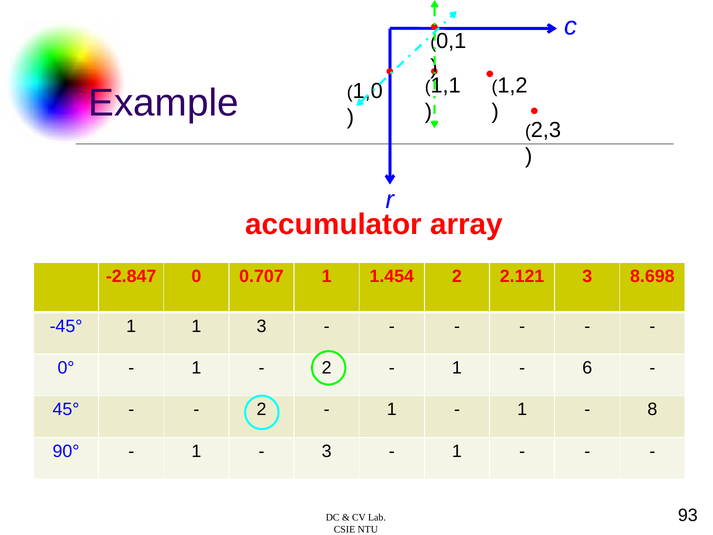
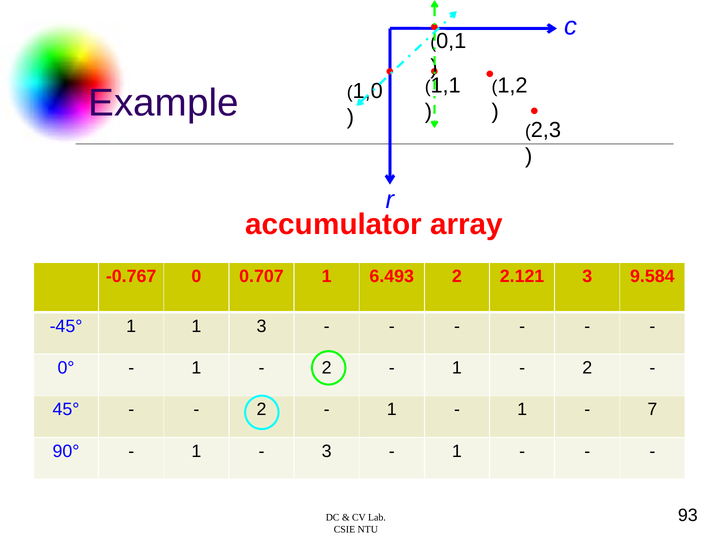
-2.847: -2.847 -> -0.767
1.454: 1.454 -> 6.493
8.698: 8.698 -> 9.584
6 at (587, 368): 6 -> 2
8: 8 -> 7
